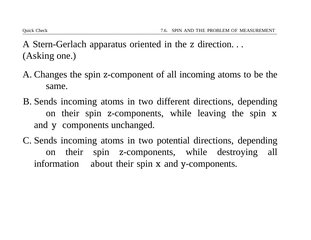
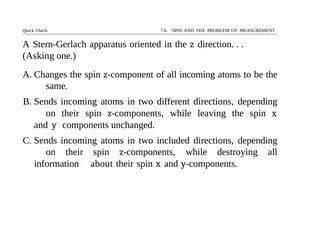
potential: potential -> included
